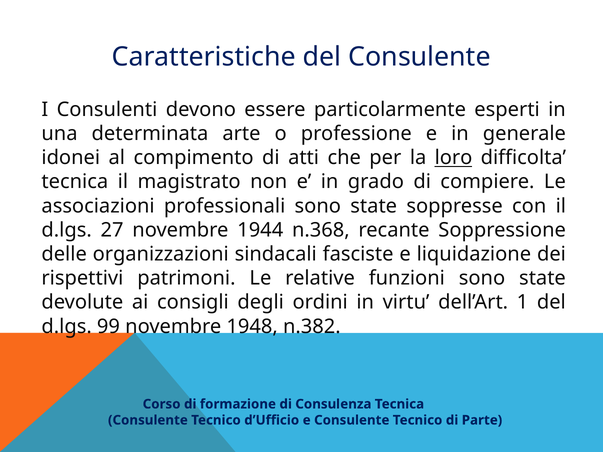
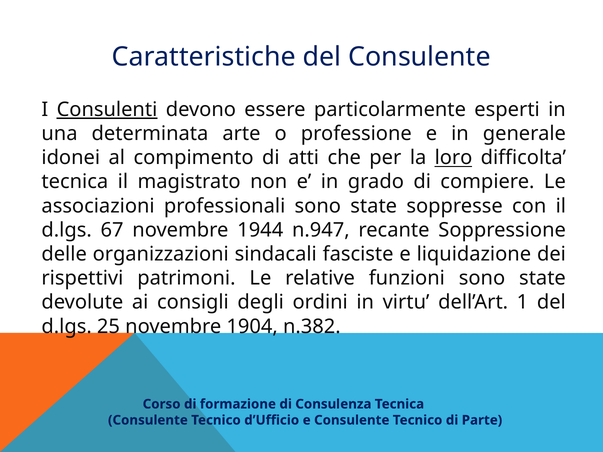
Consulenti underline: none -> present
27: 27 -> 67
n.368: n.368 -> n.947
99: 99 -> 25
1948: 1948 -> 1904
